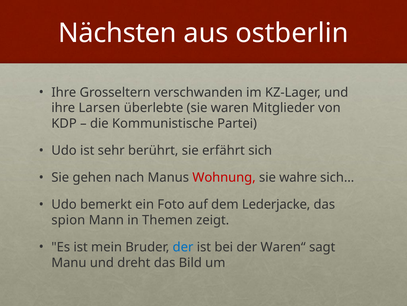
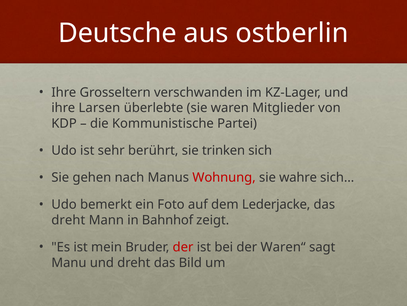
Nächsten: Nächsten -> Deutsche
erfährt: erfährt -> trinken
spion at (68, 220): spion -> dreht
Themen: Themen -> Bahnhof
der at (183, 247) colour: blue -> red
